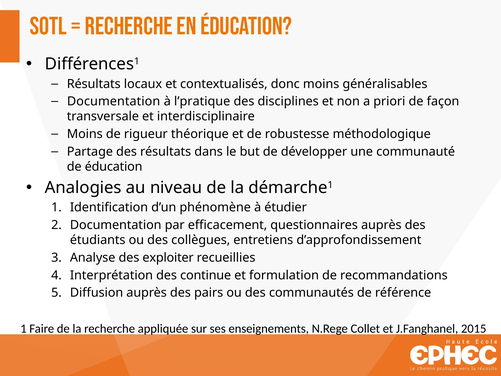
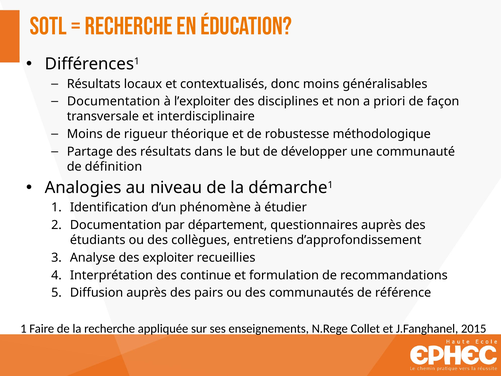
l’pratique: l’pratique -> l’exploiter
de éducation: éducation -> définition
efficacement: efficacement -> département
